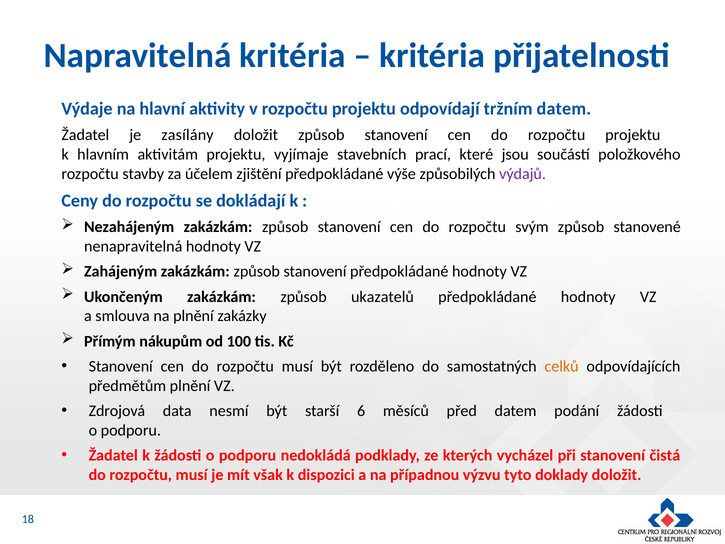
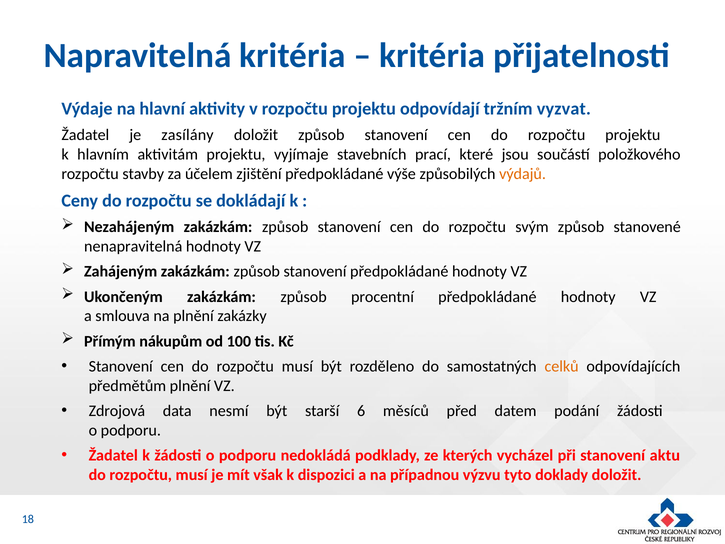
tržním datem: datem -> vyzvat
výdajů colour: purple -> orange
ukazatelů: ukazatelů -> procentní
čistá: čistá -> aktu
